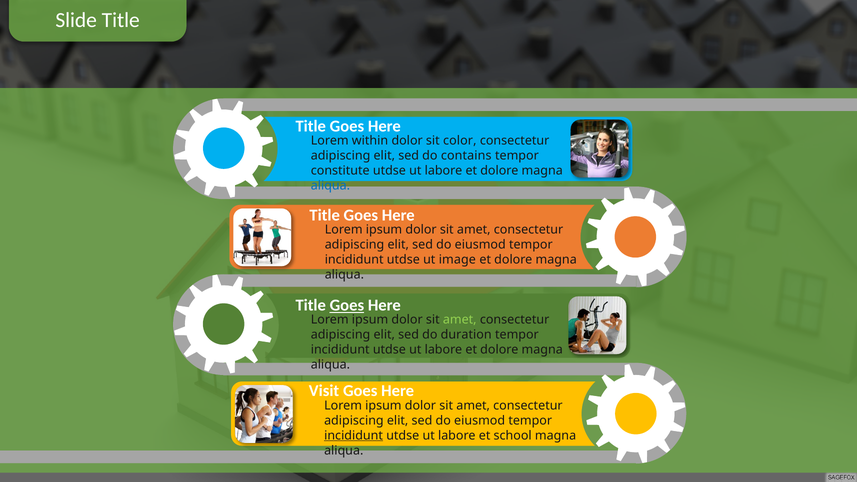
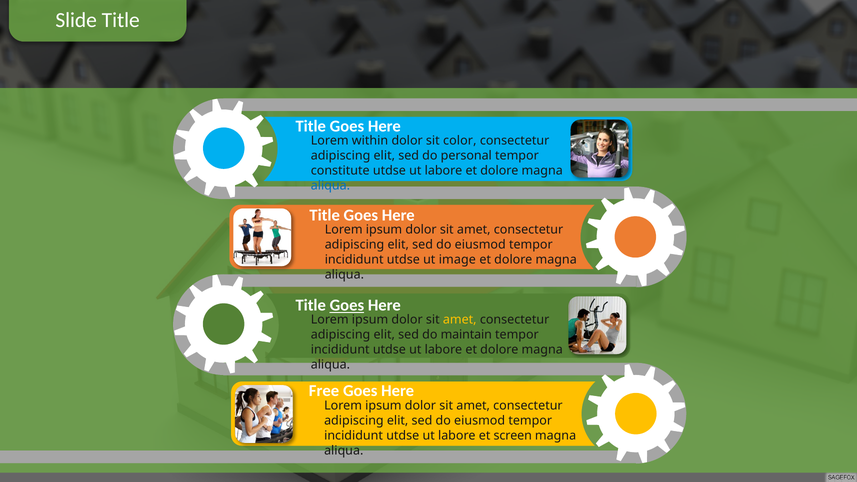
contains: contains -> personal
amet at (460, 320) colour: light green -> yellow
duration: duration -> maintain
Visit: Visit -> Free
incididunt at (354, 436) underline: present -> none
school: school -> screen
